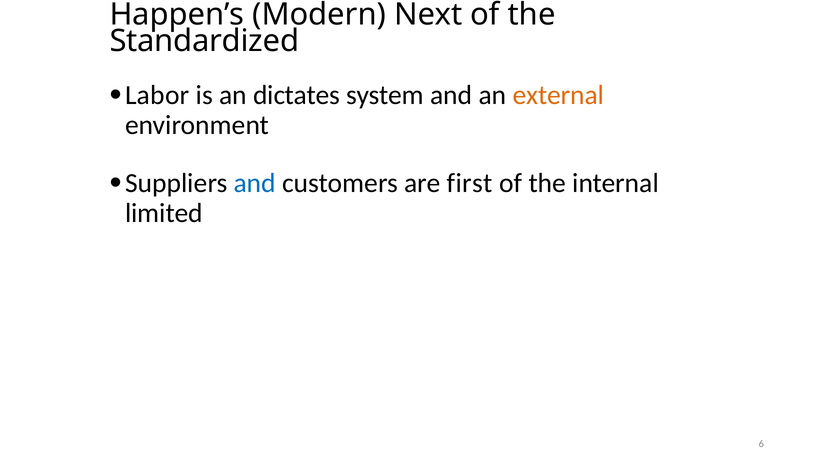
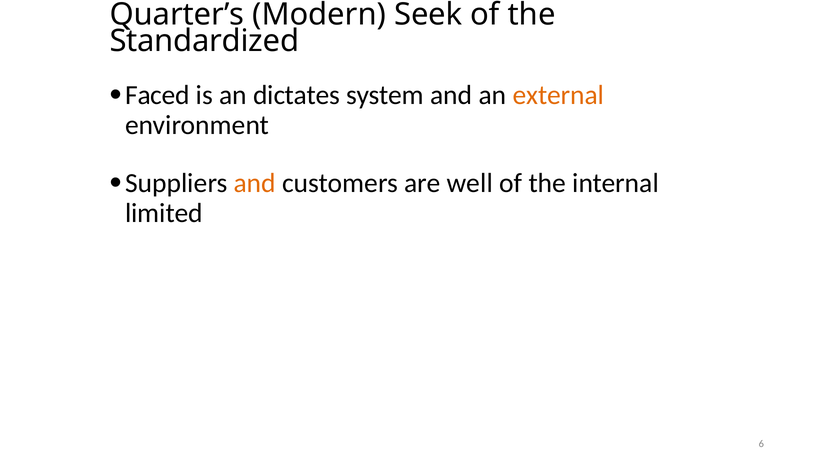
Happen’s: Happen’s -> Quarter’s
Next: Next -> Seek
Labor: Labor -> Faced
and at (255, 183) colour: blue -> orange
first: first -> well
